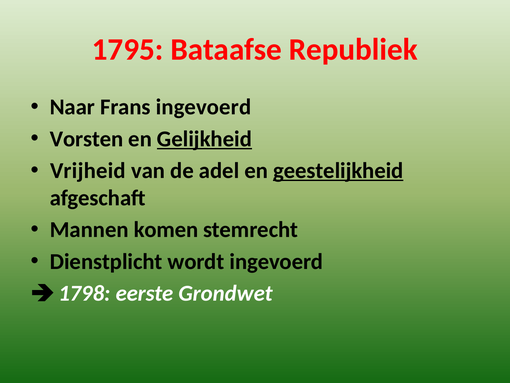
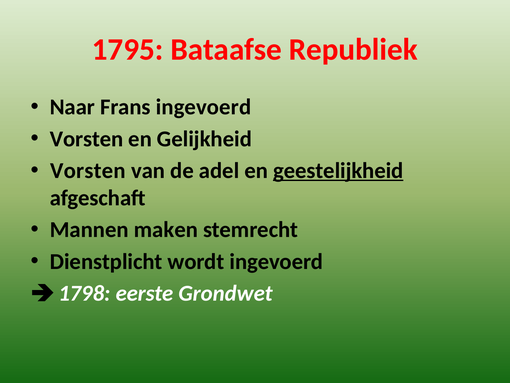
Gelijkheid underline: present -> none
Vrijheid at (88, 170): Vrijheid -> Vorsten
komen: komen -> maken
